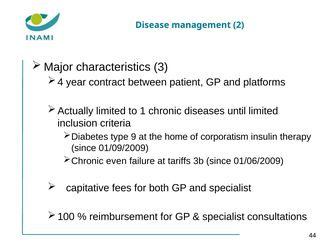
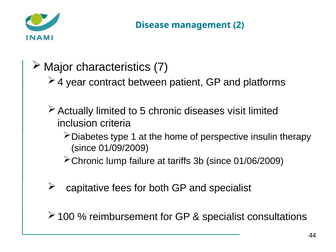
3: 3 -> 7
1: 1 -> 5
until: until -> visit
9: 9 -> 1
corporatism: corporatism -> perspective
even: even -> lump
